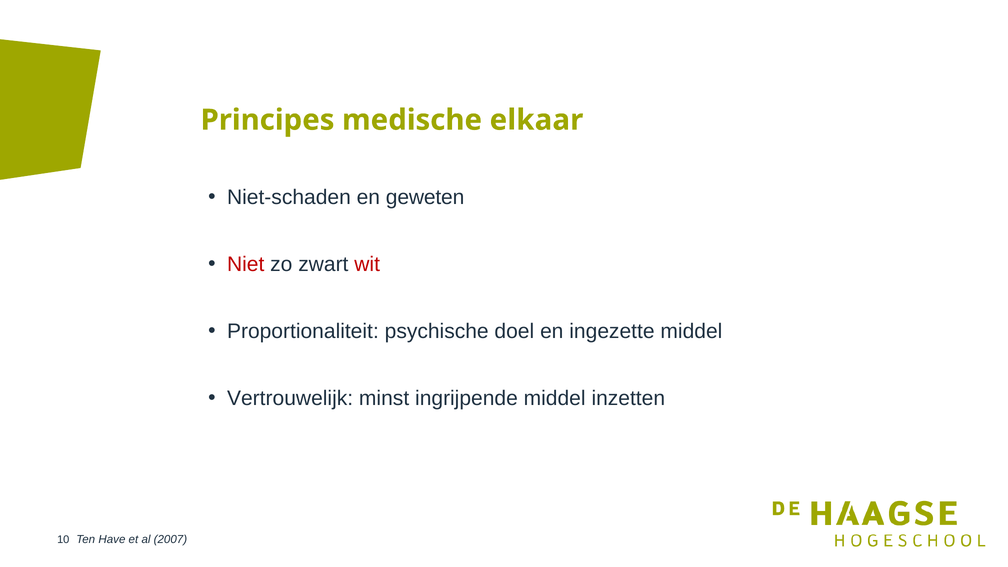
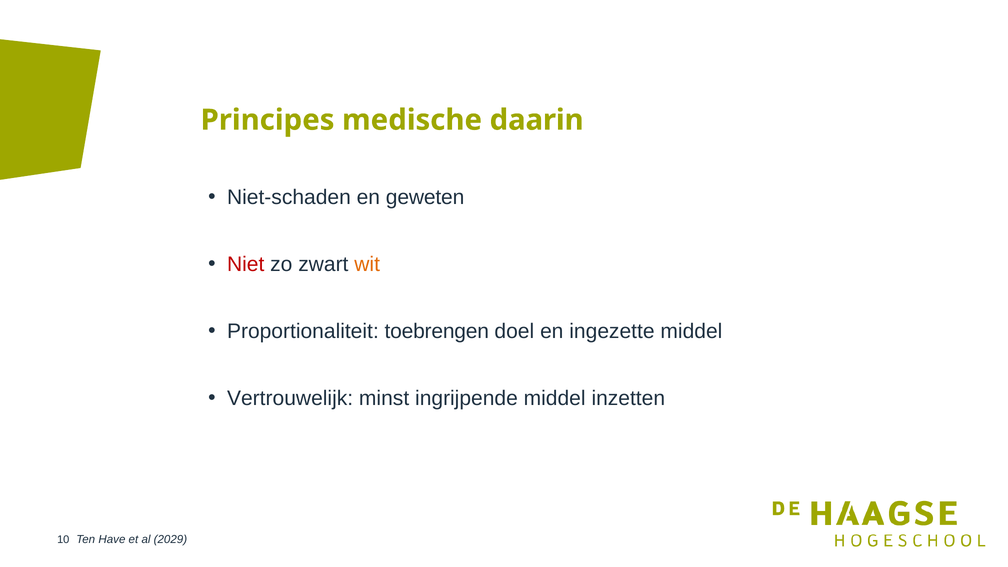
elkaar: elkaar -> daarin
wit colour: red -> orange
psychische: psychische -> toebrengen
2007: 2007 -> 2029
